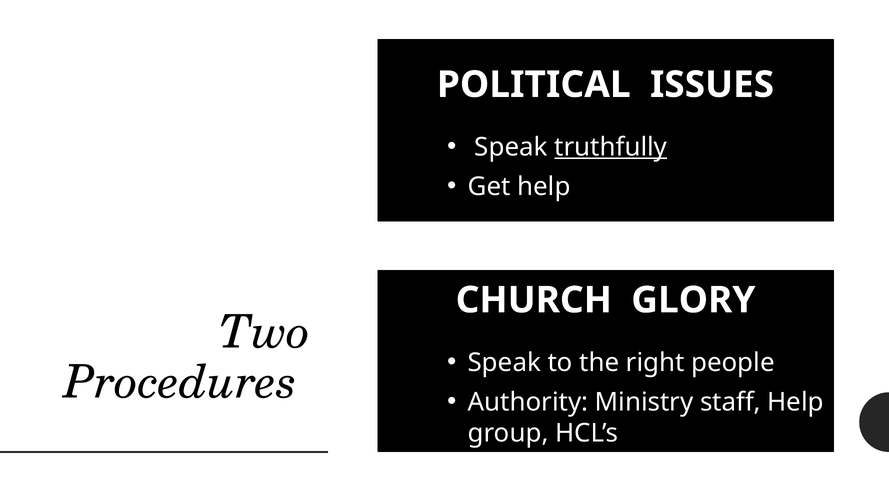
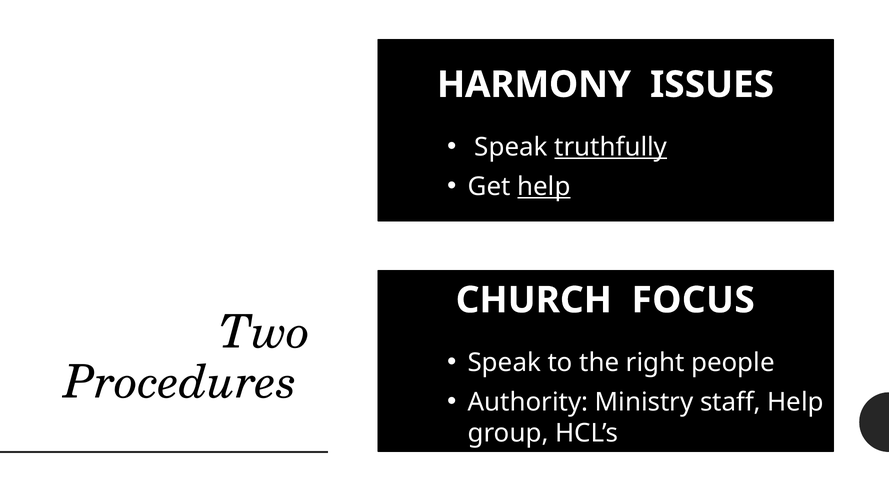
POLITICAL: POLITICAL -> HARMONY
help at (544, 187) underline: none -> present
GLORY: GLORY -> FOCUS
